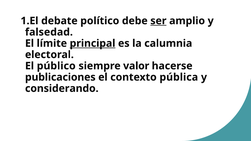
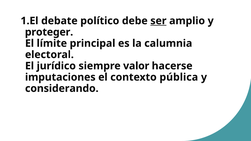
falsedad: falsedad -> proteger
principal underline: present -> none
público: público -> jurídico
publicaciones: publicaciones -> imputaciones
